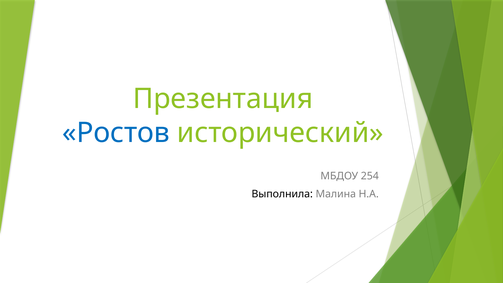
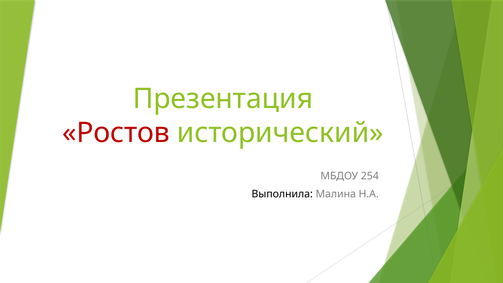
Ростов colour: blue -> red
